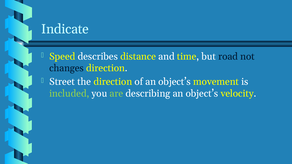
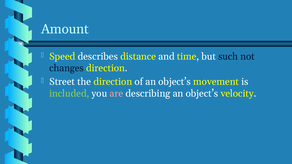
Indicate: Indicate -> Amount
road: road -> such
are colour: light green -> pink
